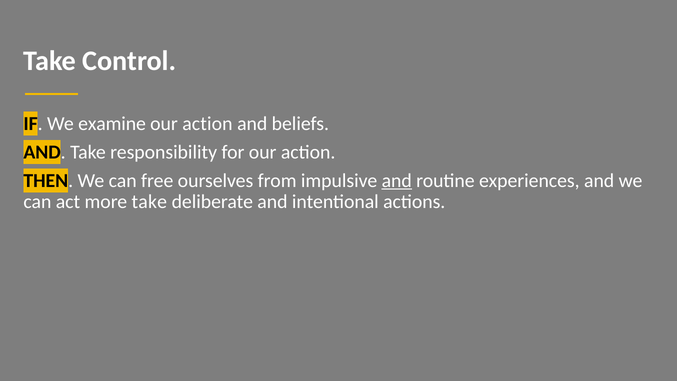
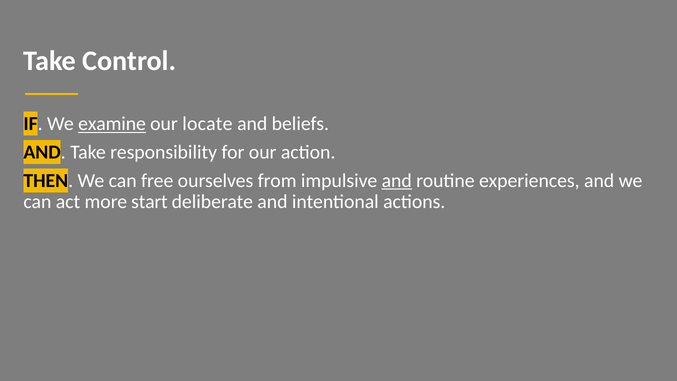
examine underline: none -> present
action at (207, 124): action -> locate
more take: take -> start
